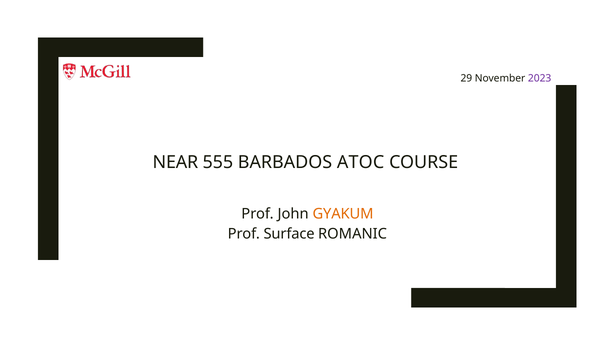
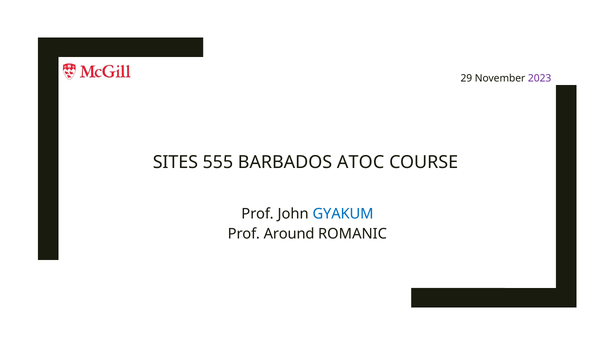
NEAR: NEAR -> SITES
GYAKUM colour: orange -> blue
Surface: Surface -> Around
